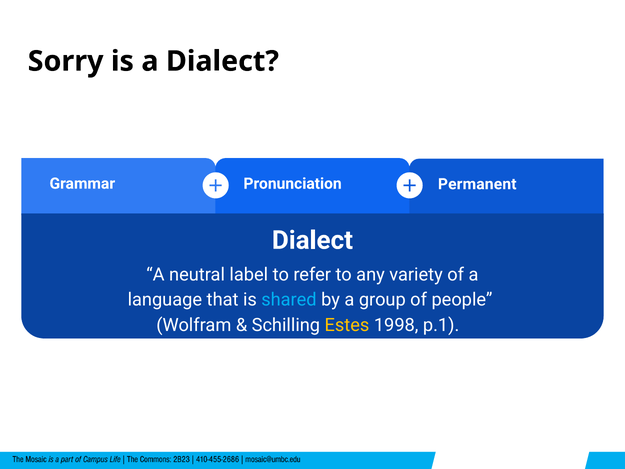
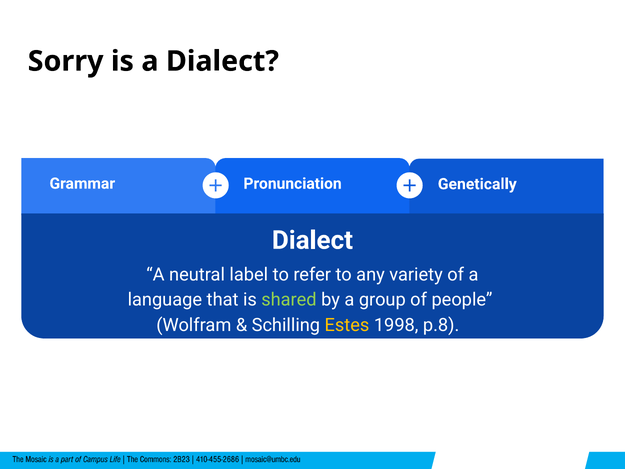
Permanent: Permanent -> Genetically
shared colour: light blue -> light green
p.1: p.1 -> p.8
